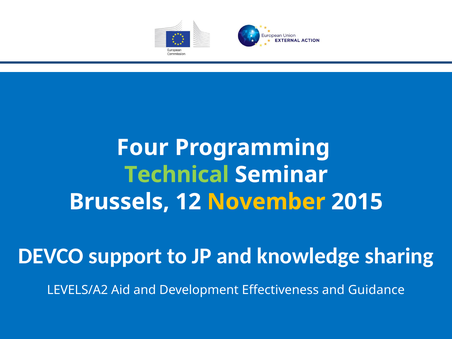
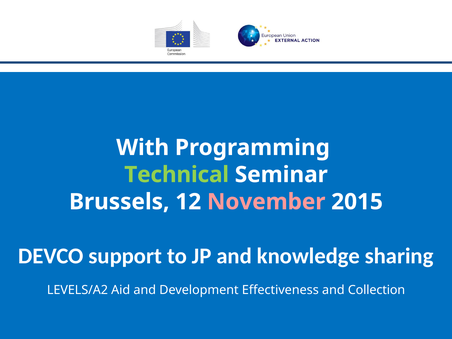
Four: Four -> With
November colour: yellow -> pink
Guidance: Guidance -> Collection
